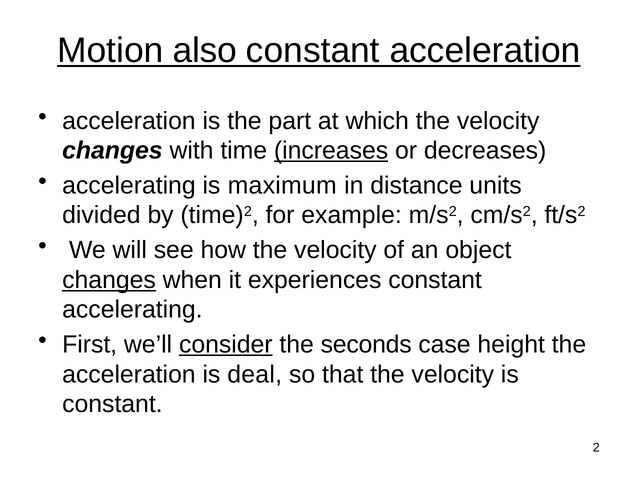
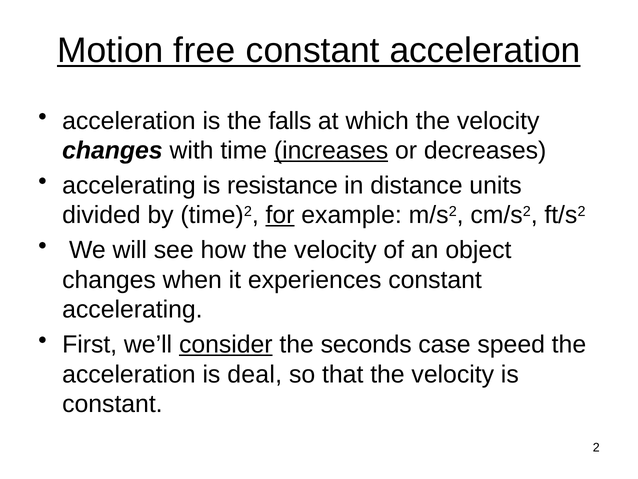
also: also -> free
part: part -> falls
maximum: maximum -> resistance
for underline: none -> present
changes at (109, 280) underline: present -> none
height: height -> speed
